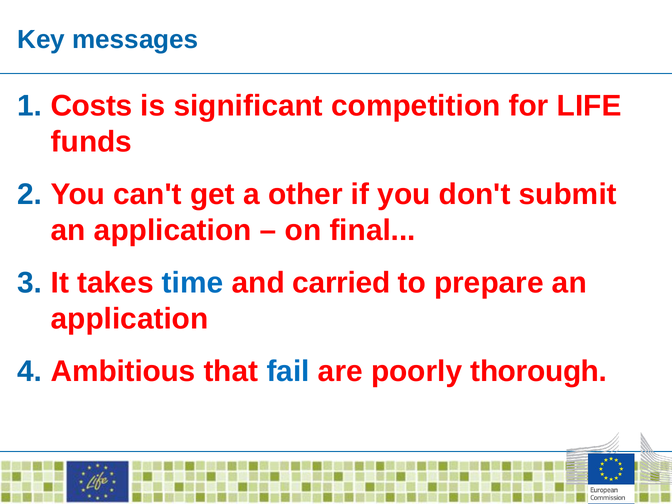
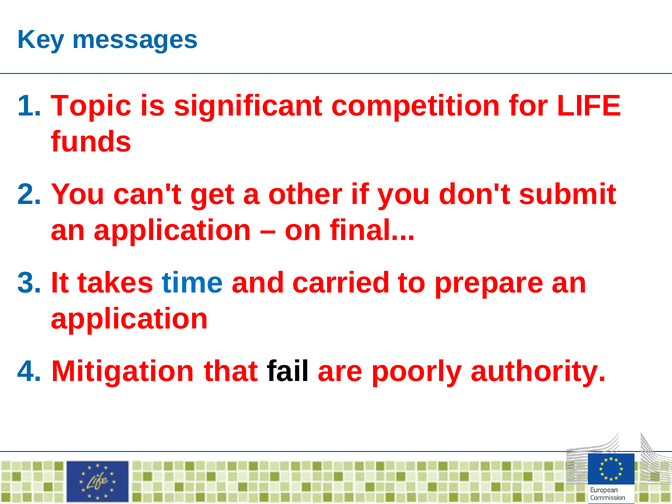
Costs: Costs -> Topic
Ambitious: Ambitious -> Mitigation
fail colour: blue -> black
thorough: thorough -> authority
